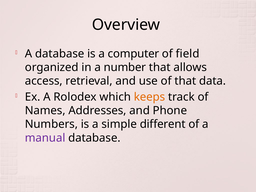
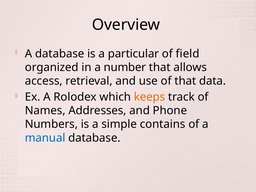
computer: computer -> particular
different: different -> contains
manual colour: purple -> blue
